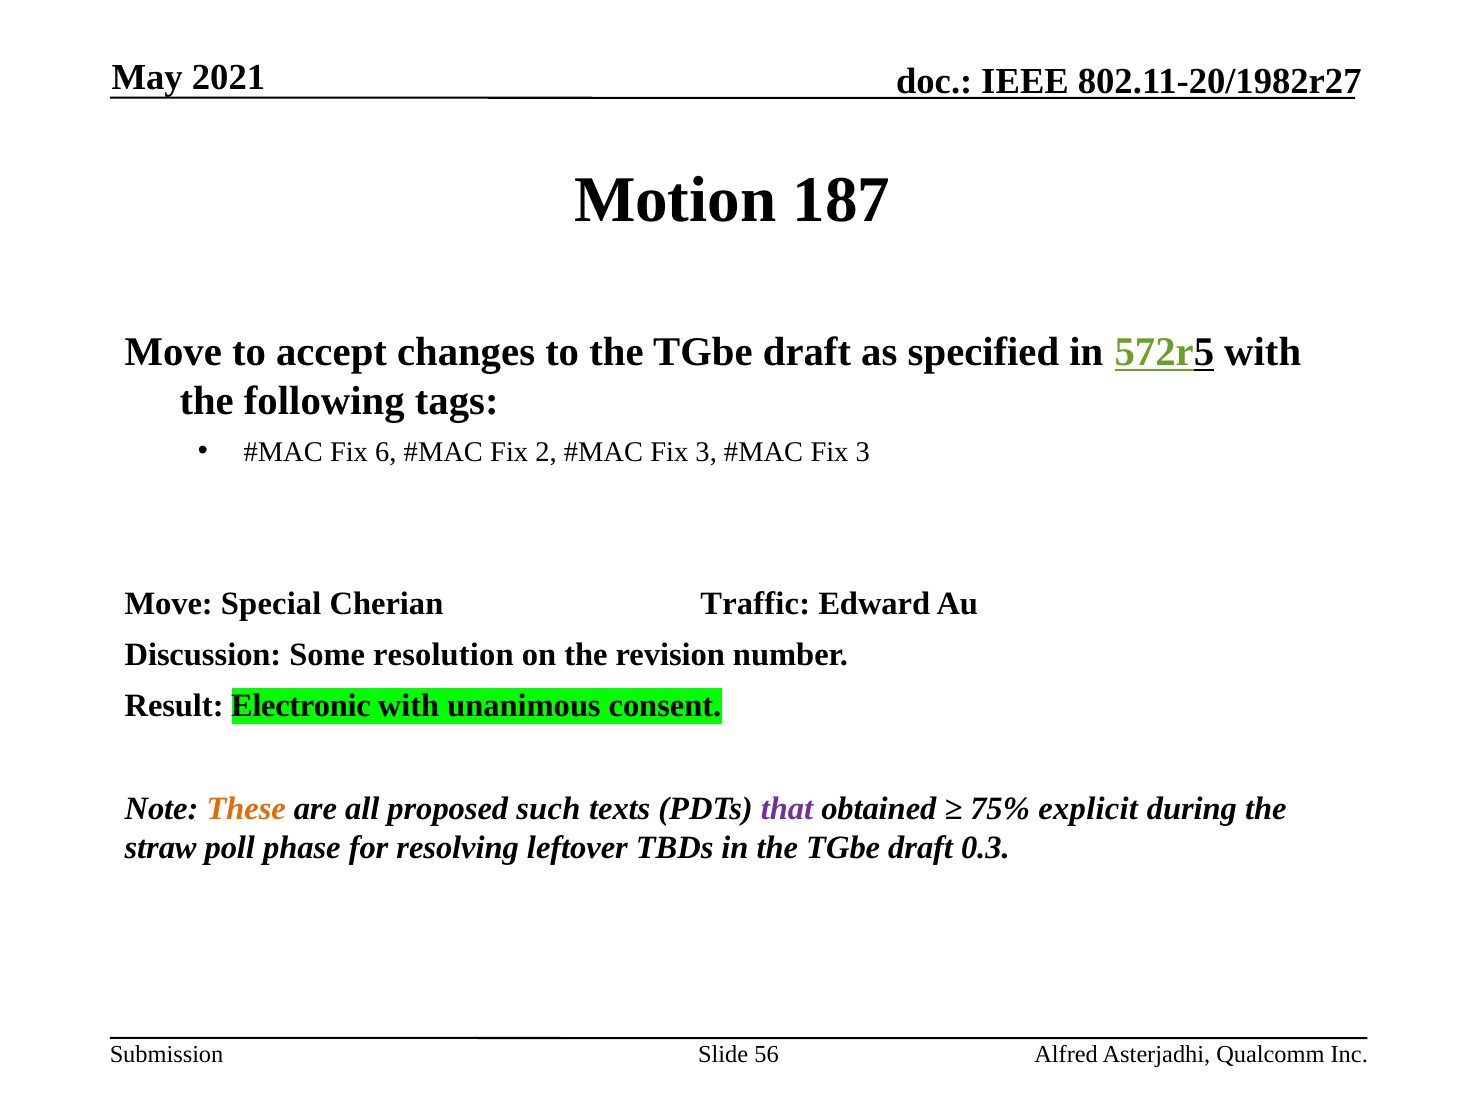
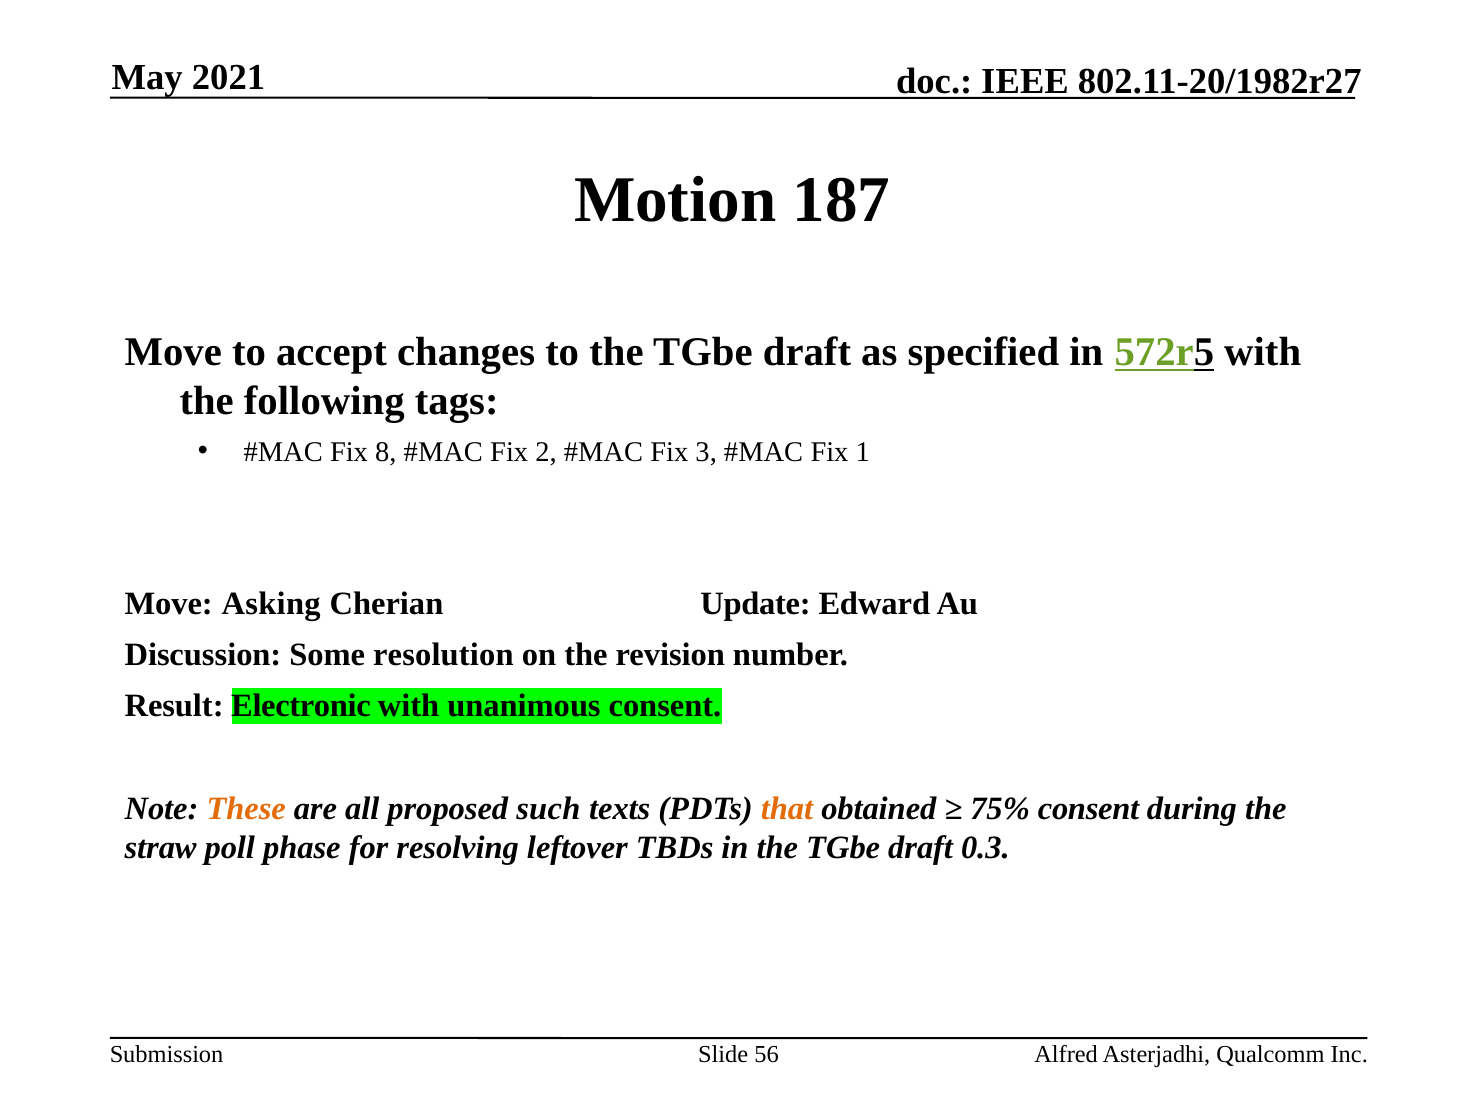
6: 6 -> 8
3 at (863, 452): 3 -> 1
Special: Special -> Asking
Traffic: Traffic -> Update
that colour: purple -> orange
75% explicit: explicit -> consent
